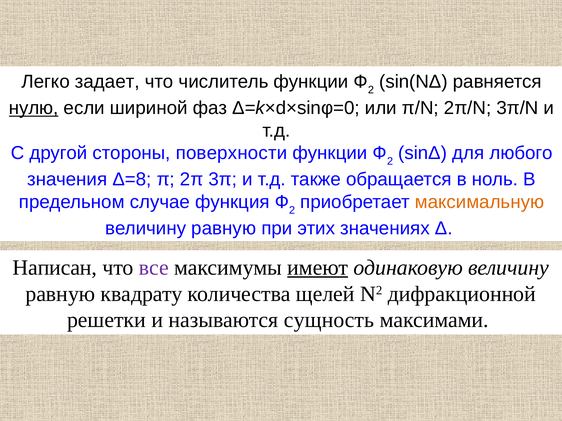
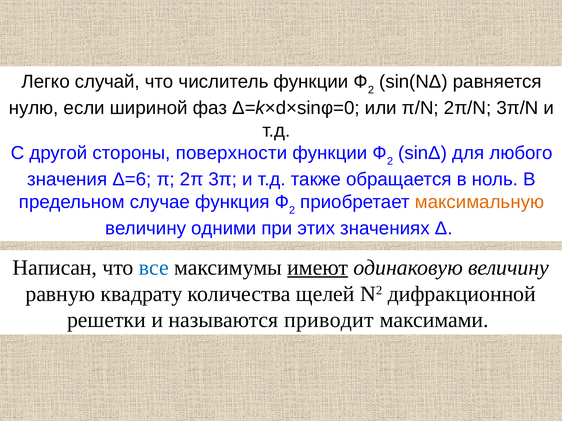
задает: задает -> случай
нулю underline: present -> none
Δ=8: Δ=8 -> Δ=6
равную at (224, 229): равную -> одними
все colour: purple -> blue
сущность: сущность -> приводит
